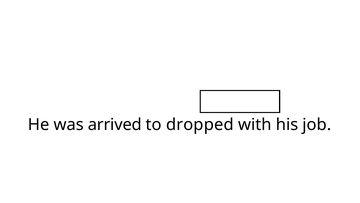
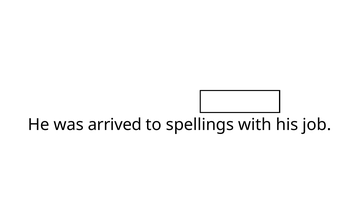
dropped: dropped -> spellings
